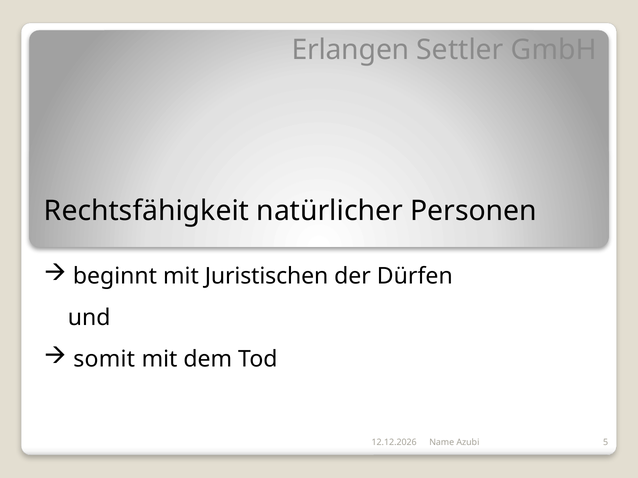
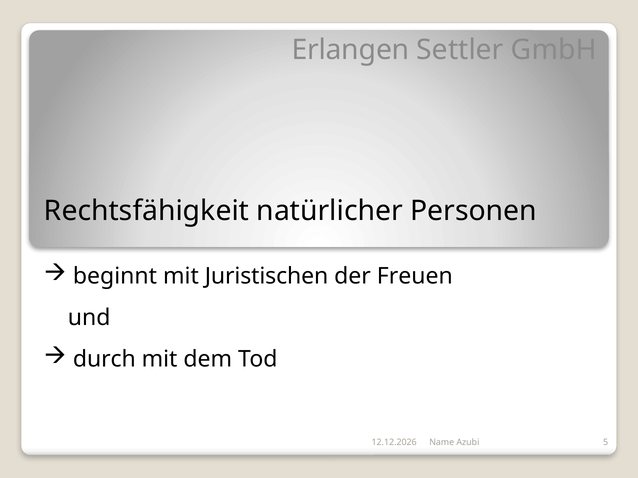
Dürfen: Dürfen -> Freuen
somit: somit -> durch
